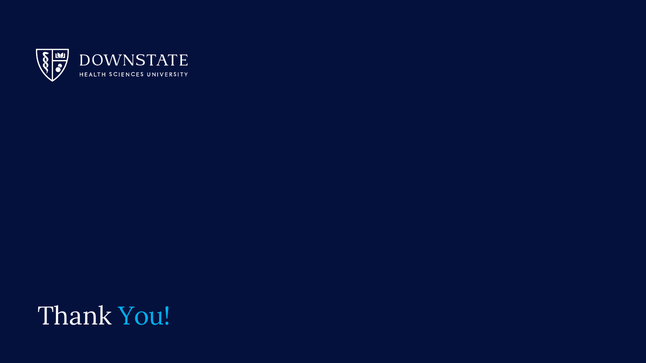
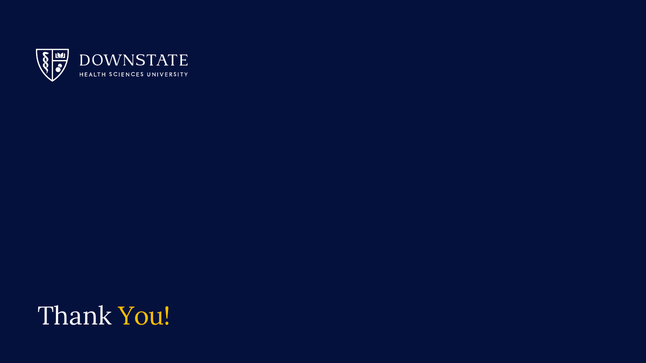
You colour: light blue -> yellow
